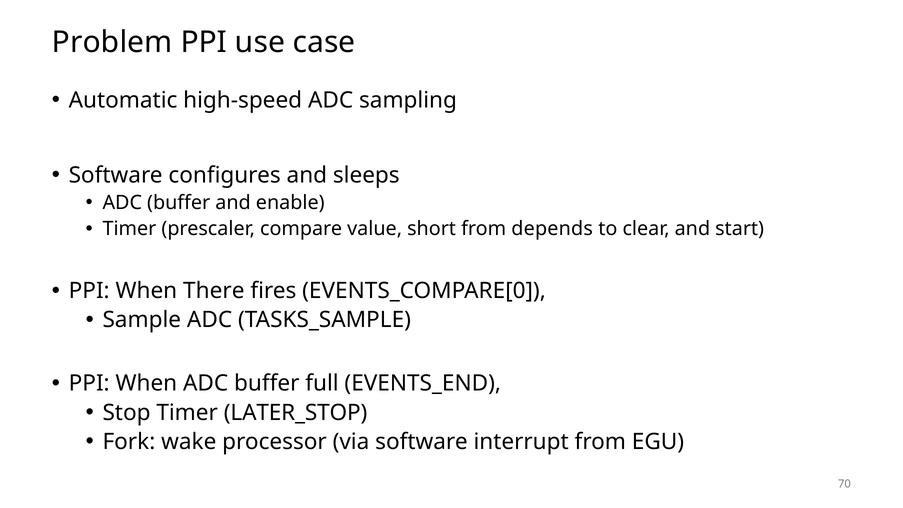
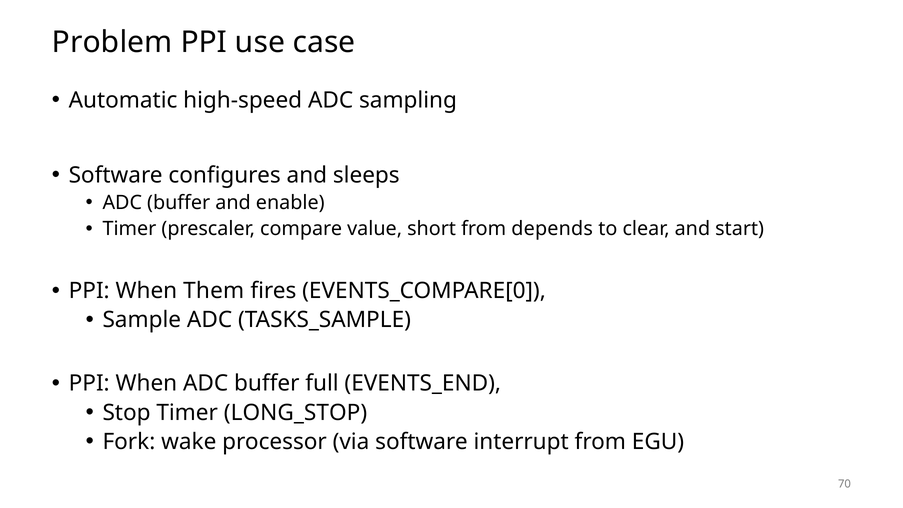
There: There -> Them
LATER_STOP: LATER_STOP -> LONG_STOP
